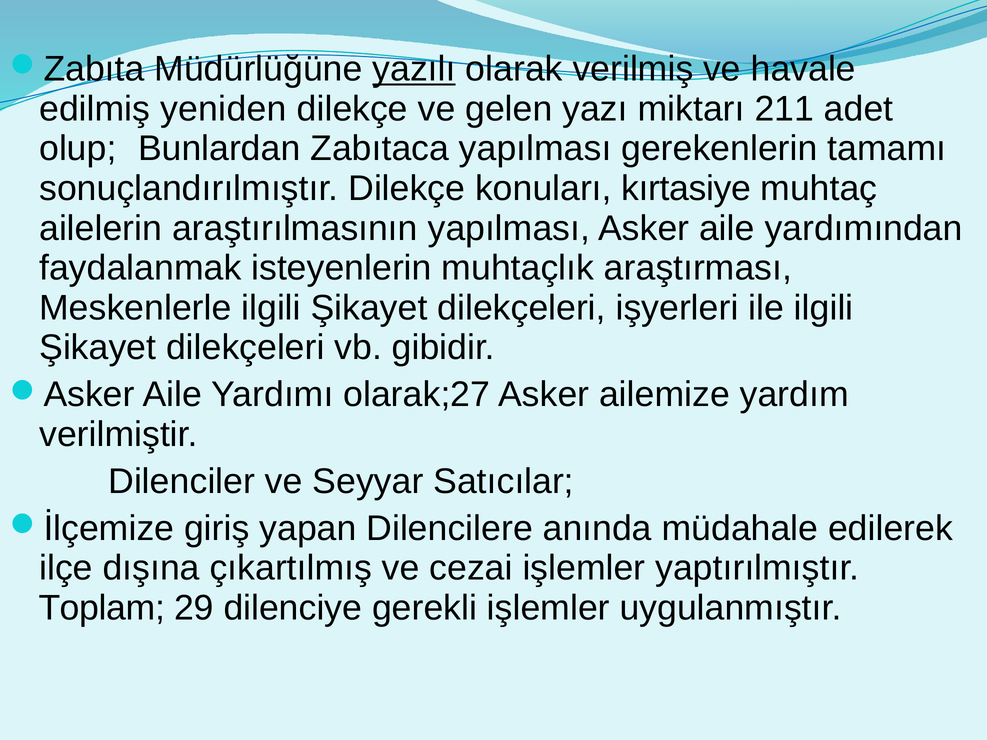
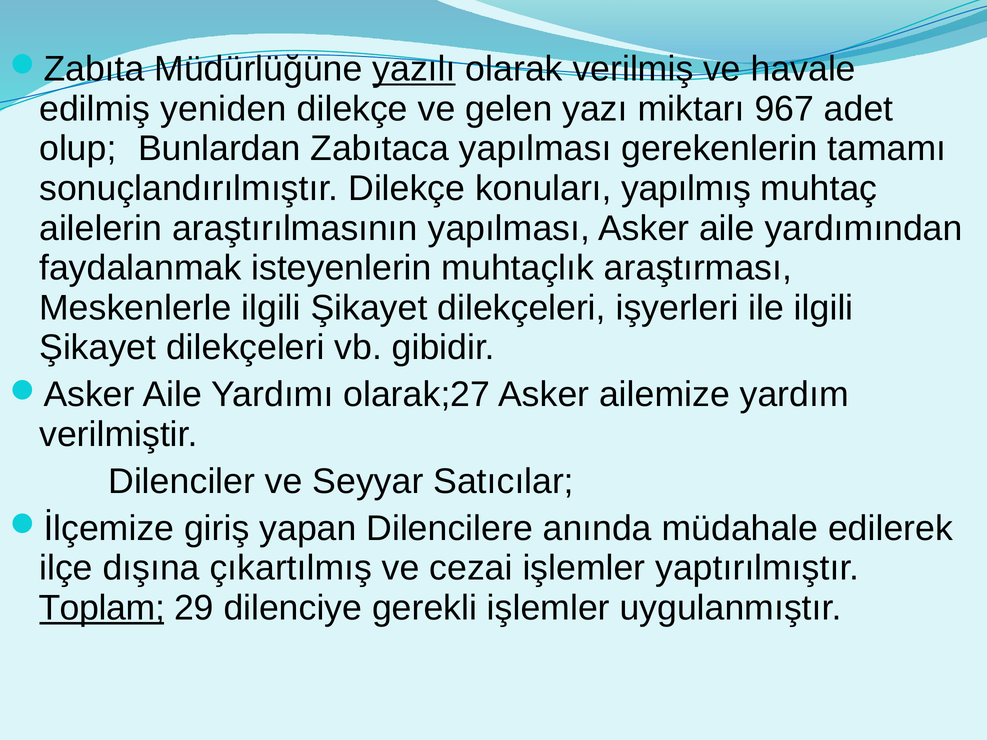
211: 211 -> 967
kırtasiye: kırtasiye -> yapılmış
Toplam underline: none -> present
